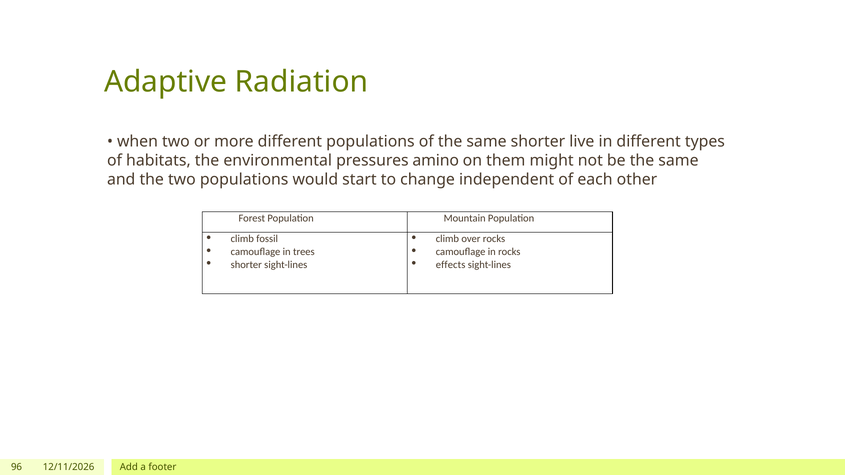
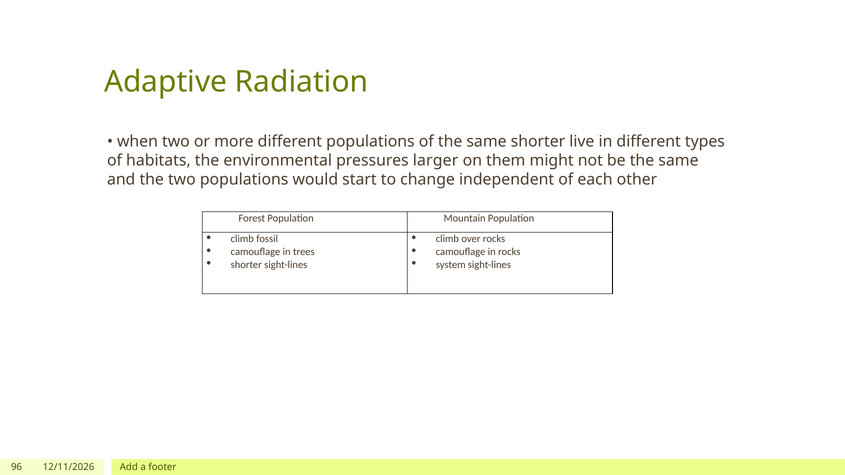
amino: amino -> larger
effects: effects -> system
